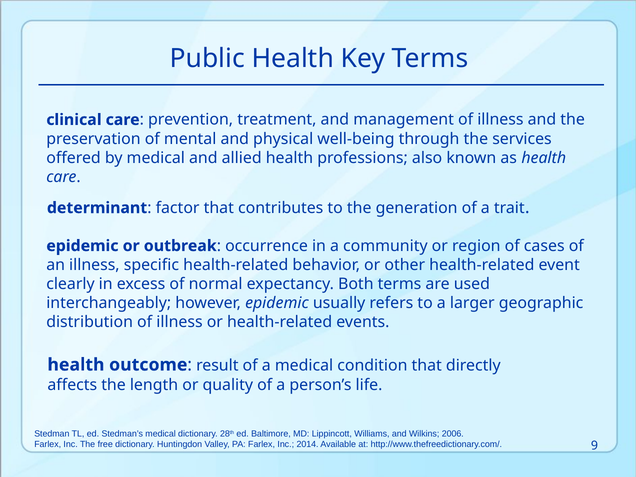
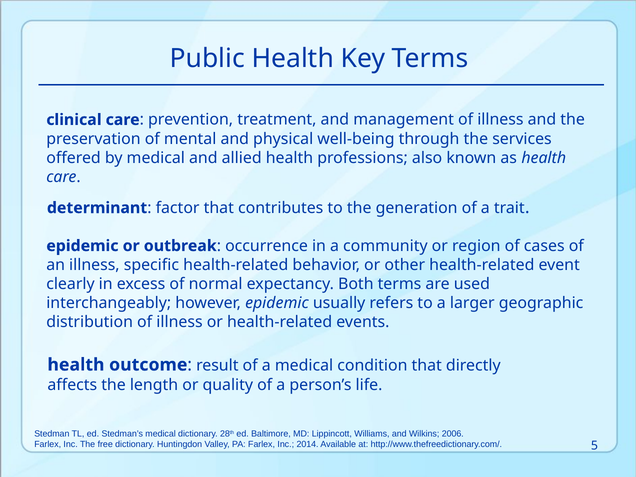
9: 9 -> 5
